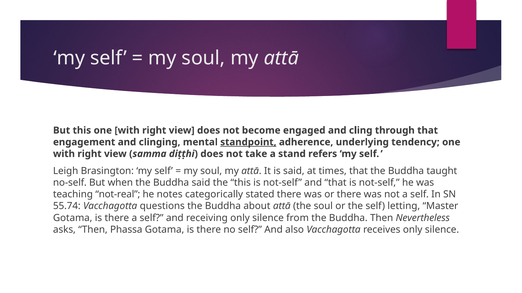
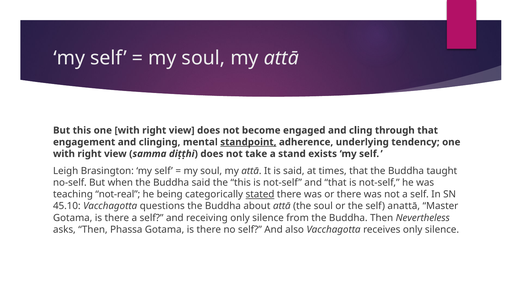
refers: refers -> exists
notes: notes -> being
stated underline: none -> present
55.74: 55.74 -> 45.10
letting: letting -> anattā
